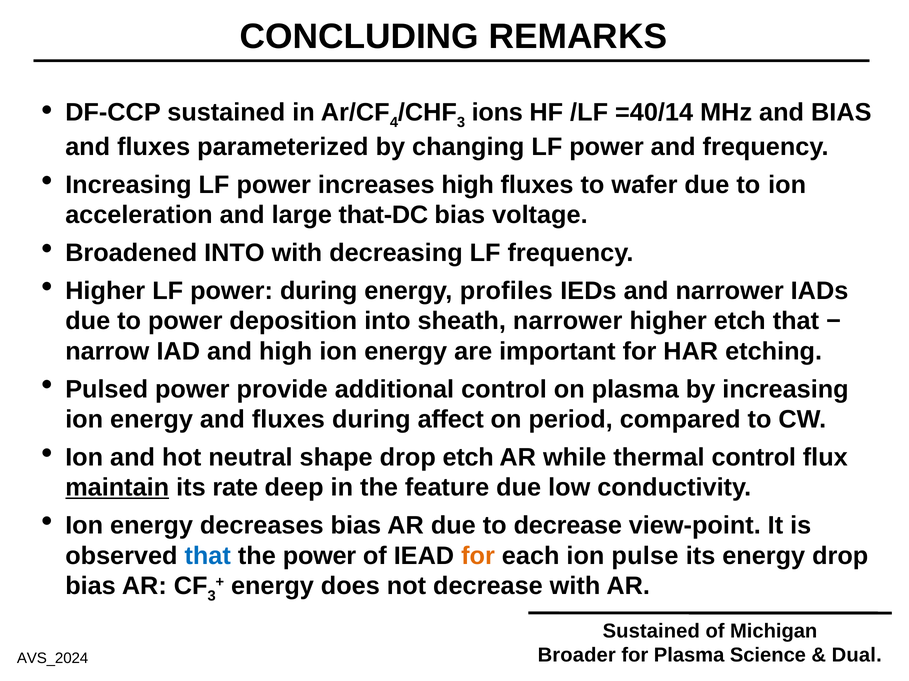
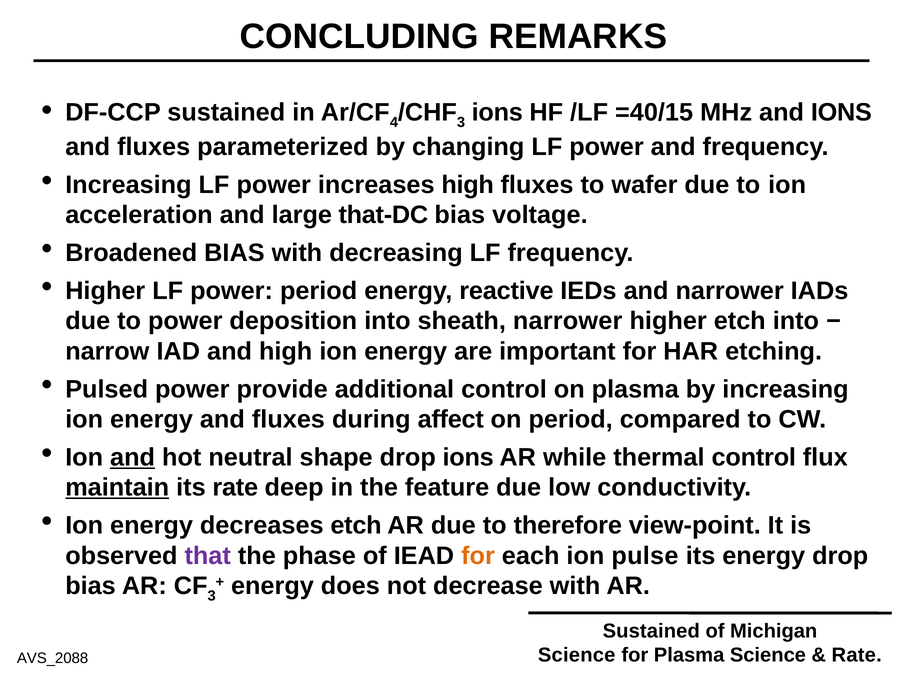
=40/14: =40/14 -> =40/15
and BIAS: BIAS -> IONS
Broadened INTO: INTO -> BIAS
power during: during -> period
profiles: profiles -> reactive
etch that: that -> into
and at (133, 458) underline: none -> present
drop etch: etch -> ions
decreases bias: bias -> etch
to decrease: decrease -> therefore
that at (208, 556) colour: blue -> purple
the power: power -> phase
Broader at (577, 656): Broader -> Science
Dual at (857, 656): Dual -> Rate
AVS_2024: AVS_2024 -> AVS_2088
